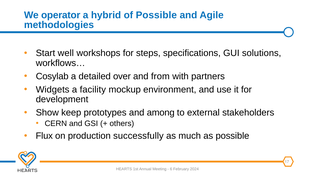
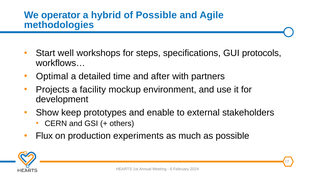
solutions: solutions -> protocols
Cosylab: Cosylab -> Optimal
over: over -> time
from: from -> after
Widgets: Widgets -> Projects
among: among -> enable
successfully: successfully -> experiments
